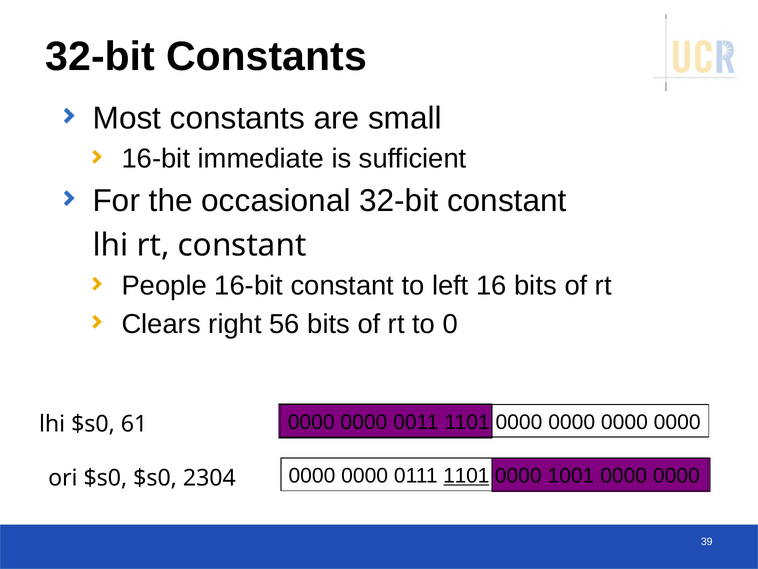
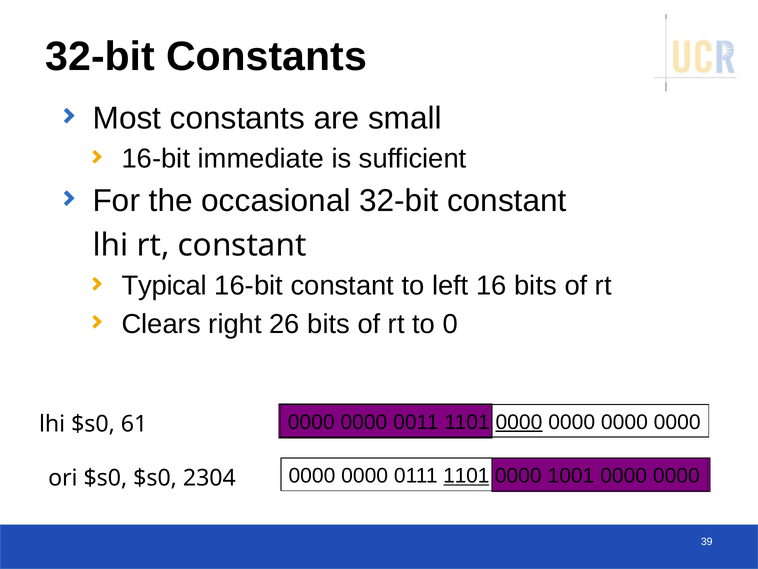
People: People -> Typical
56: 56 -> 26
0000 at (519, 422) underline: none -> present
